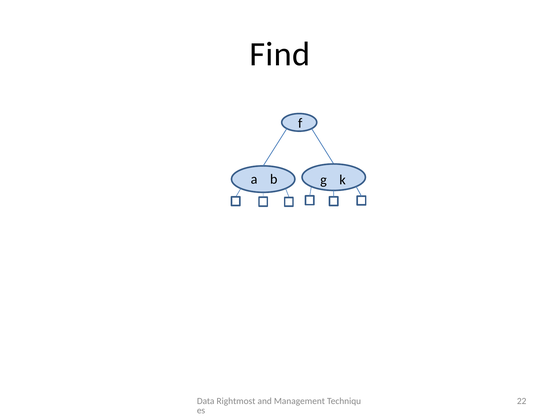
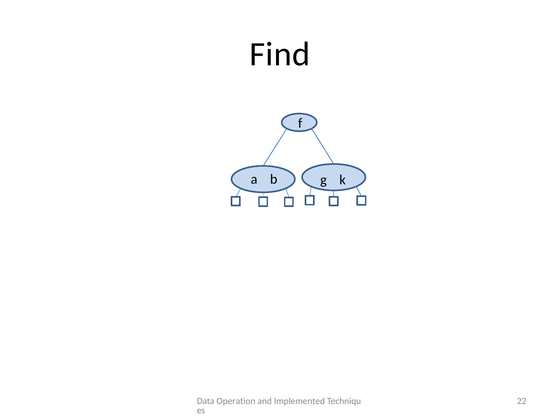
Rightmost: Rightmost -> Operation
Management: Management -> Implemented
